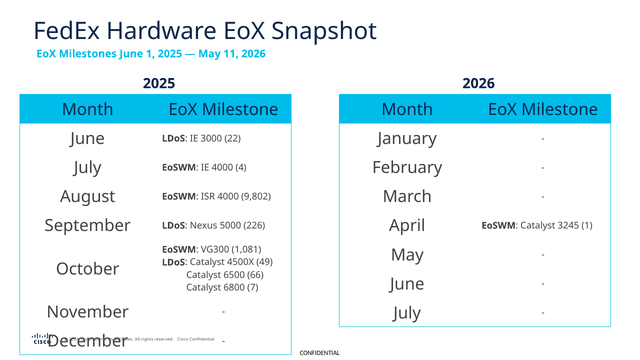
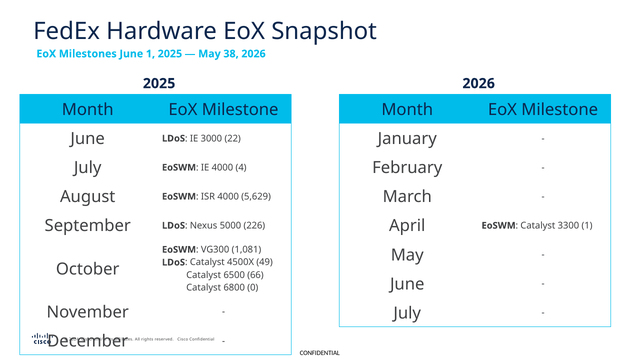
11: 11 -> 38
9,802: 9,802 -> 5,629
3245: 3245 -> 3300
7: 7 -> 0
